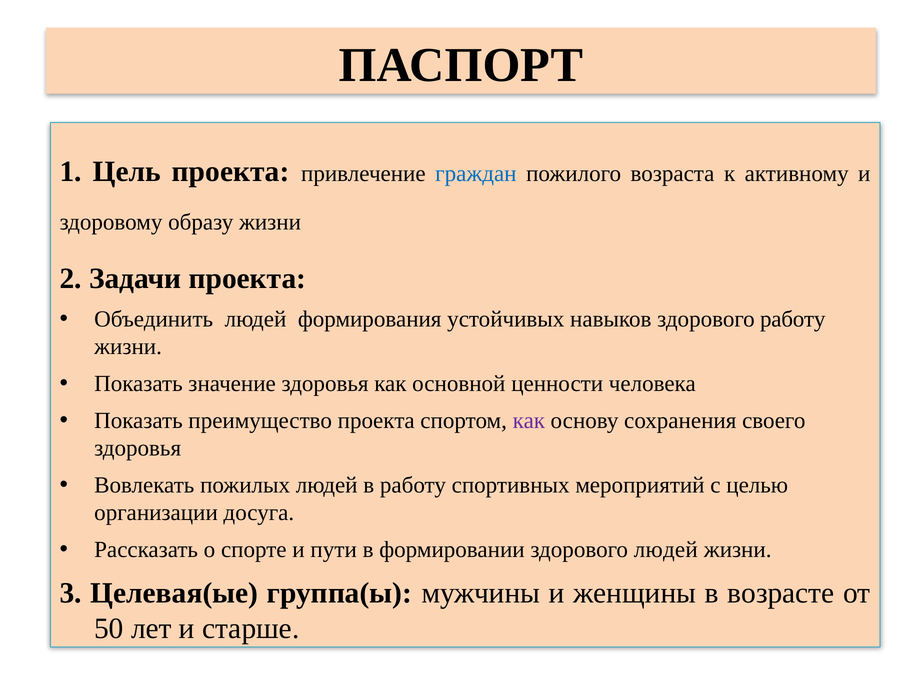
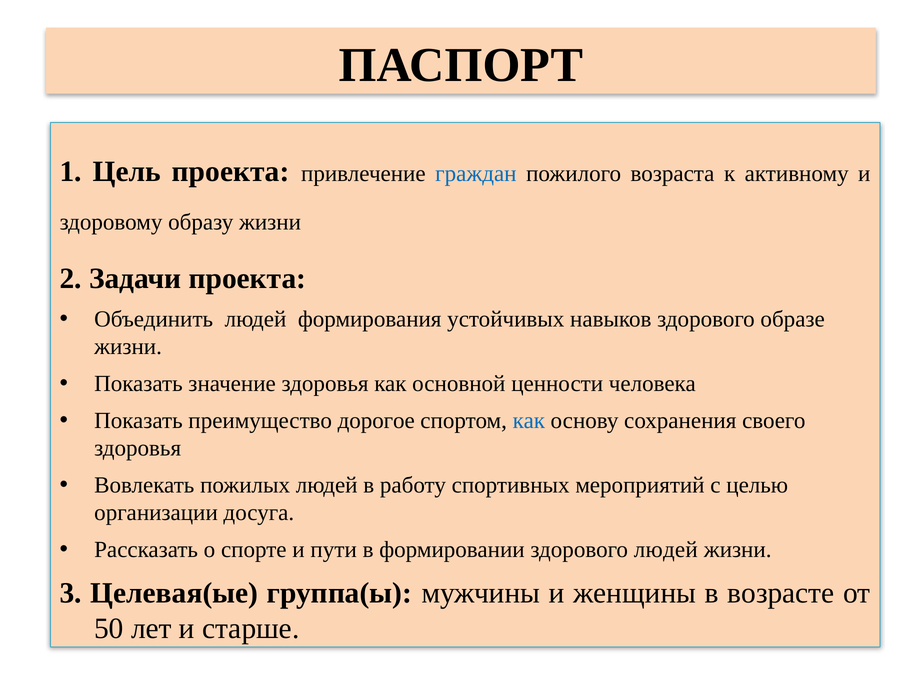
здорового работу: работу -> образе
преимущество проекта: проекта -> дорогое
как at (529, 420) colour: purple -> blue
